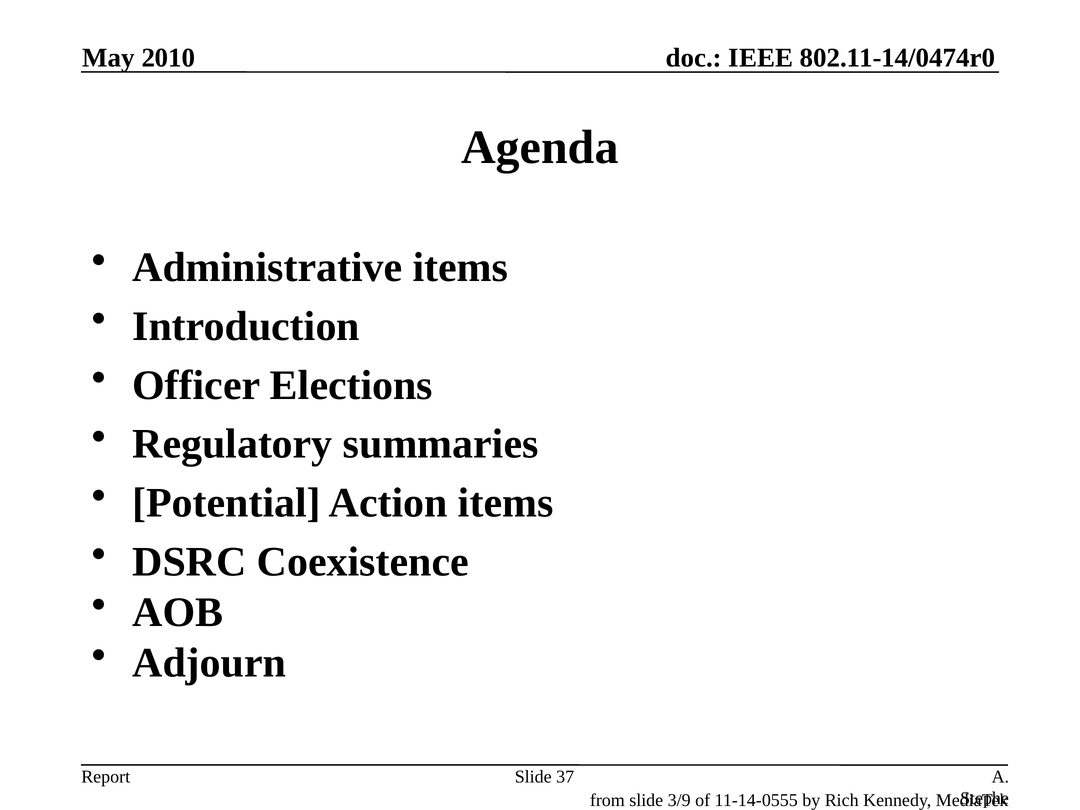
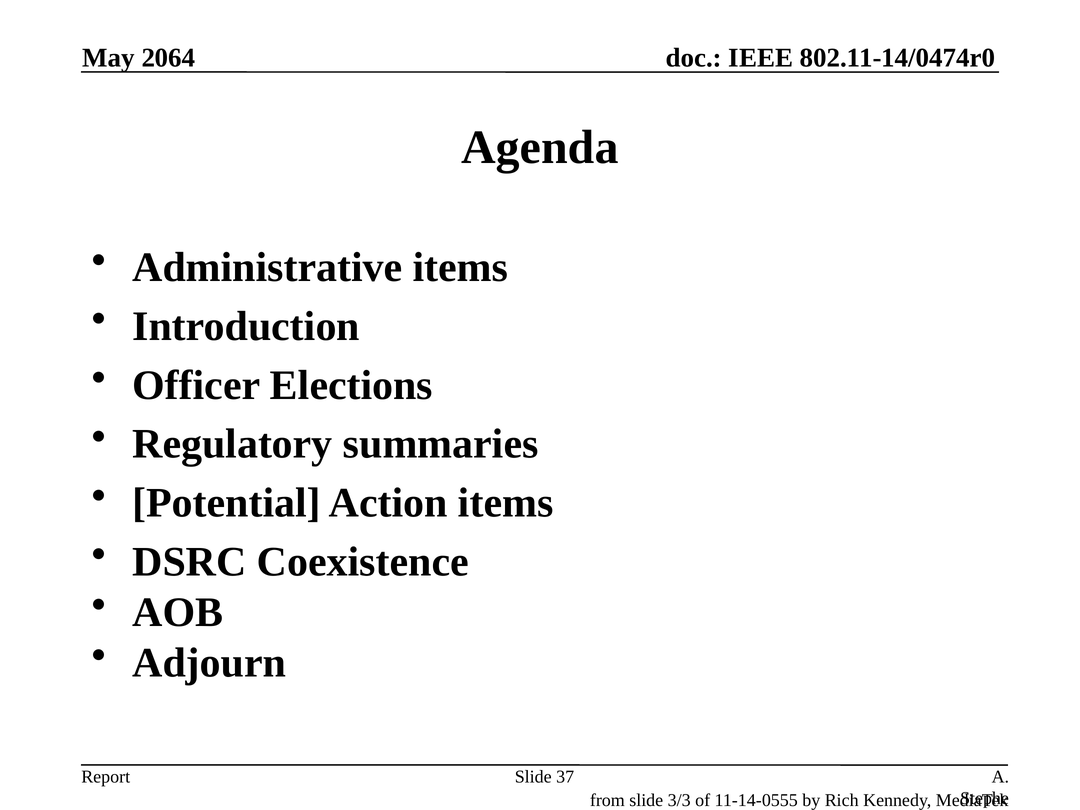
2010: 2010 -> 2064
3/9: 3/9 -> 3/3
